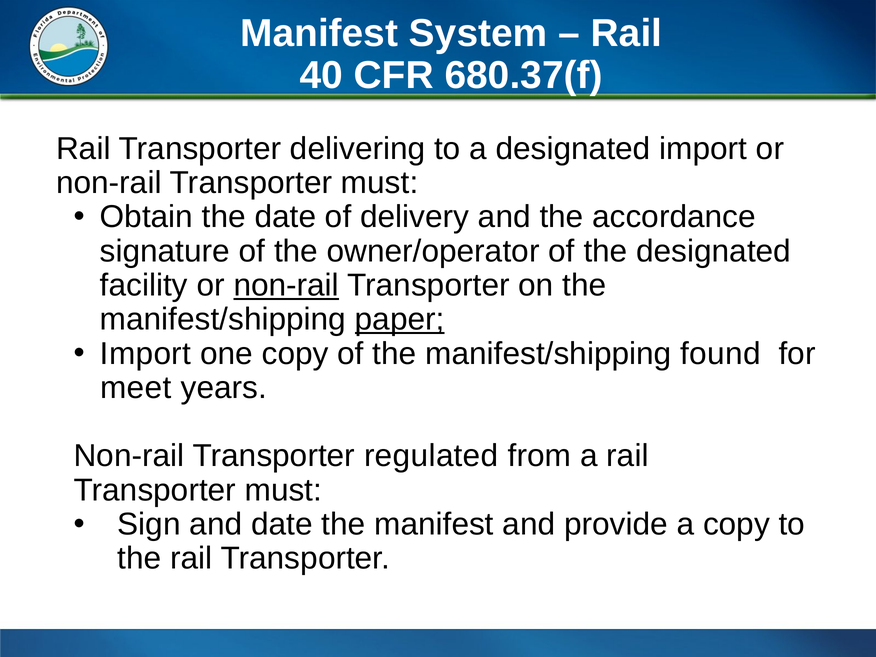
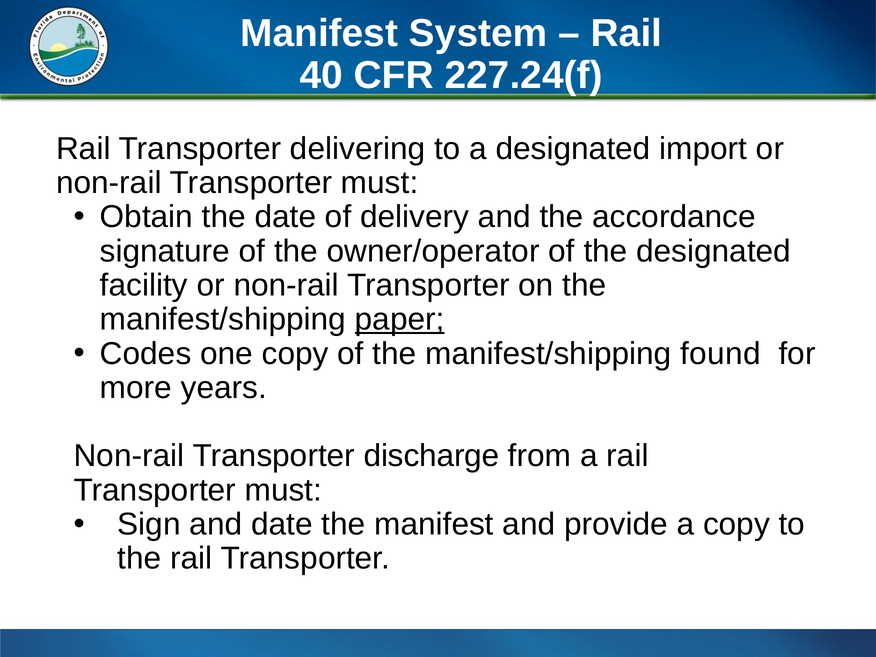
680.37(f: 680.37(f -> 227.24(f
non-rail at (286, 285) underline: present -> none
Import at (145, 354): Import -> Codes
meet: meet -> more
regulated: regulated -> discharge
